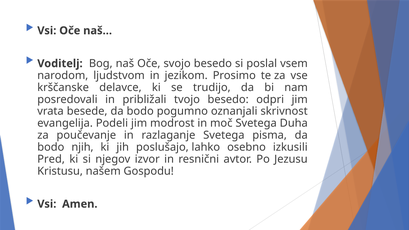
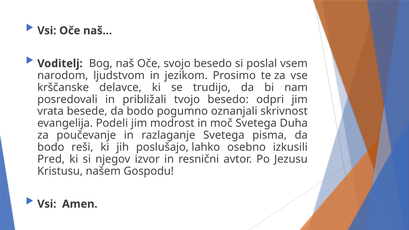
njih: njih -> reši
